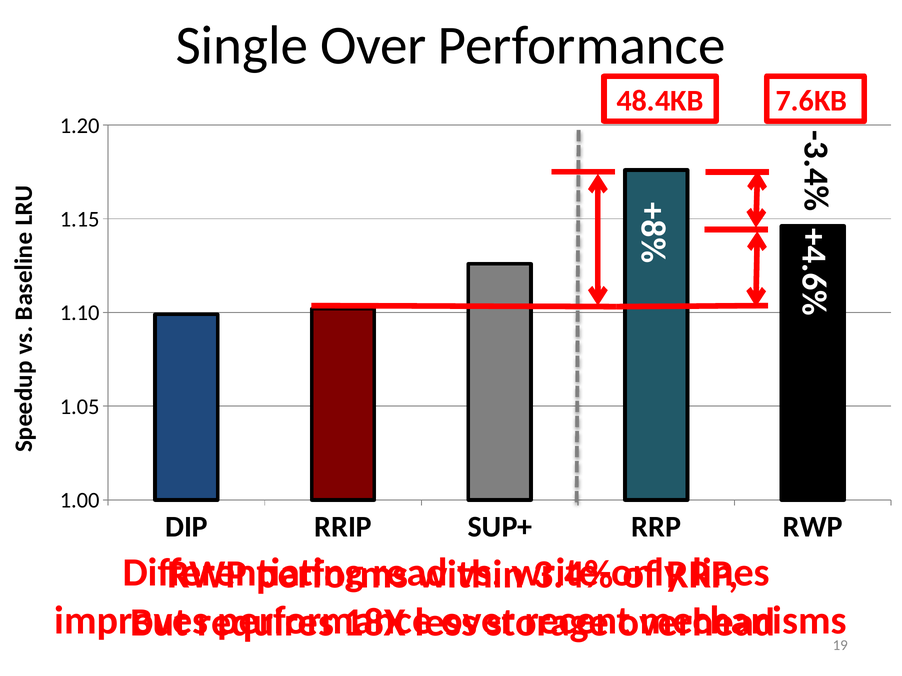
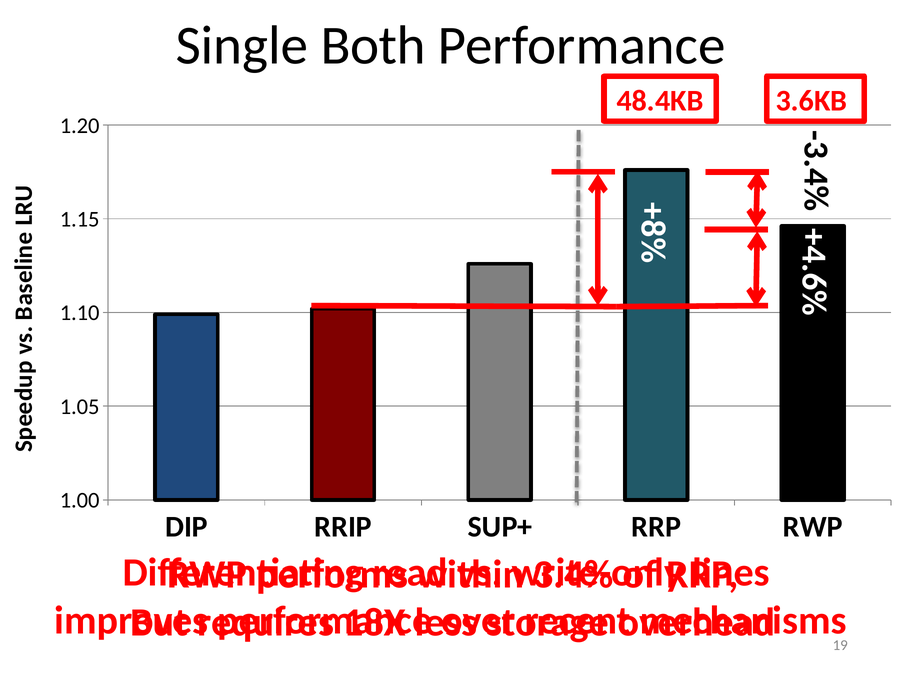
Single Over: Over -> Both
7.6KB: 7.6KB -> 3.6KB
